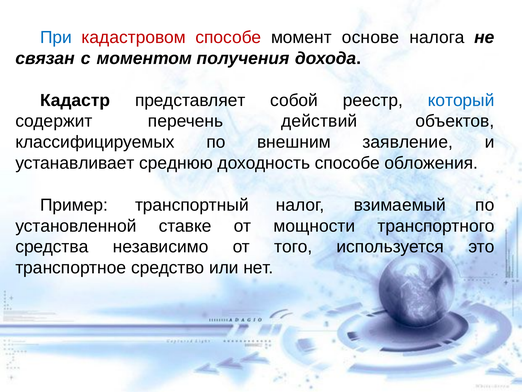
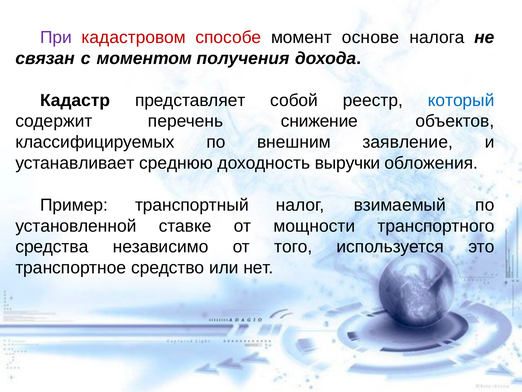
При colour: blue -> purple
действий: действий -> снижение
доходность способе: способе -> выручки
